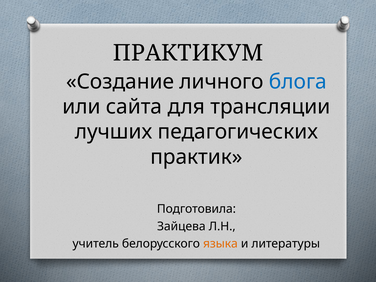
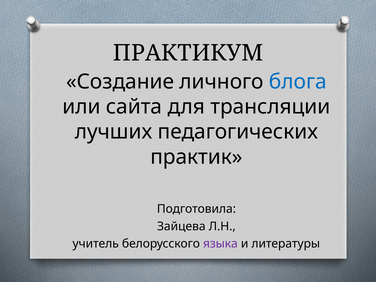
языка colour: orange -> purple
